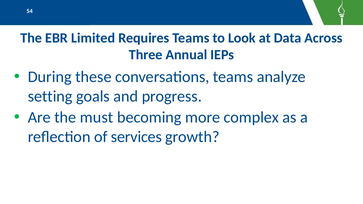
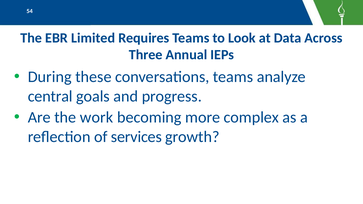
setting: setting -> central
must: must -> work
